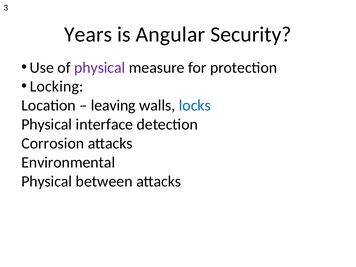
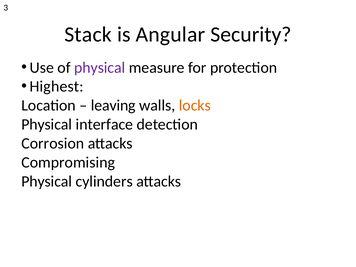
Years: Years -> Stack
Locking: Locking -> Highest
locks colour: blue -> orange
Environmental: Environmental -> Compromising
between: between -> cylinders
